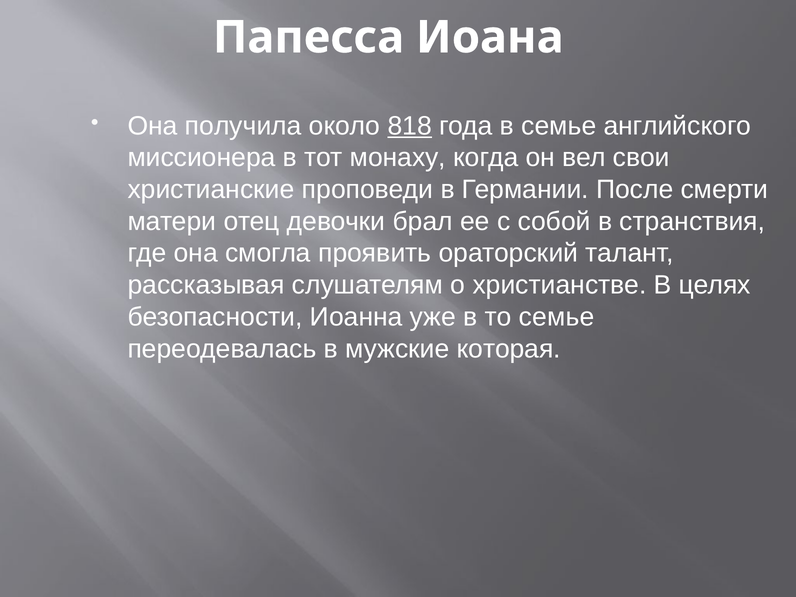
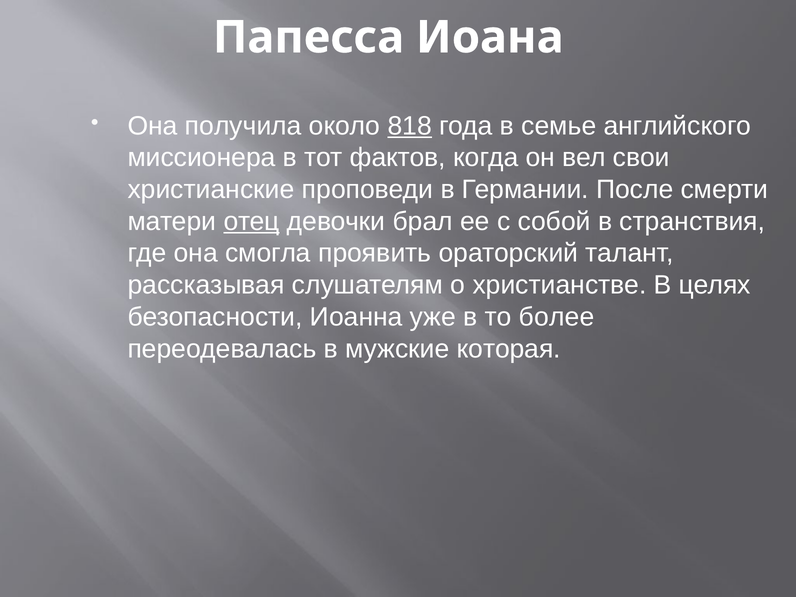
монаху: монаху -> фактов
отец underline: none -> present
то семье: семье -> более
